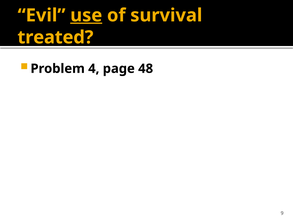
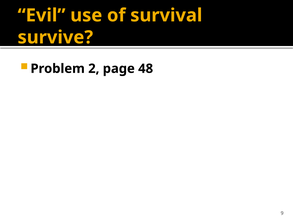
use underline: present -> none
treated: treated -> survive
4: 4 -> 2
